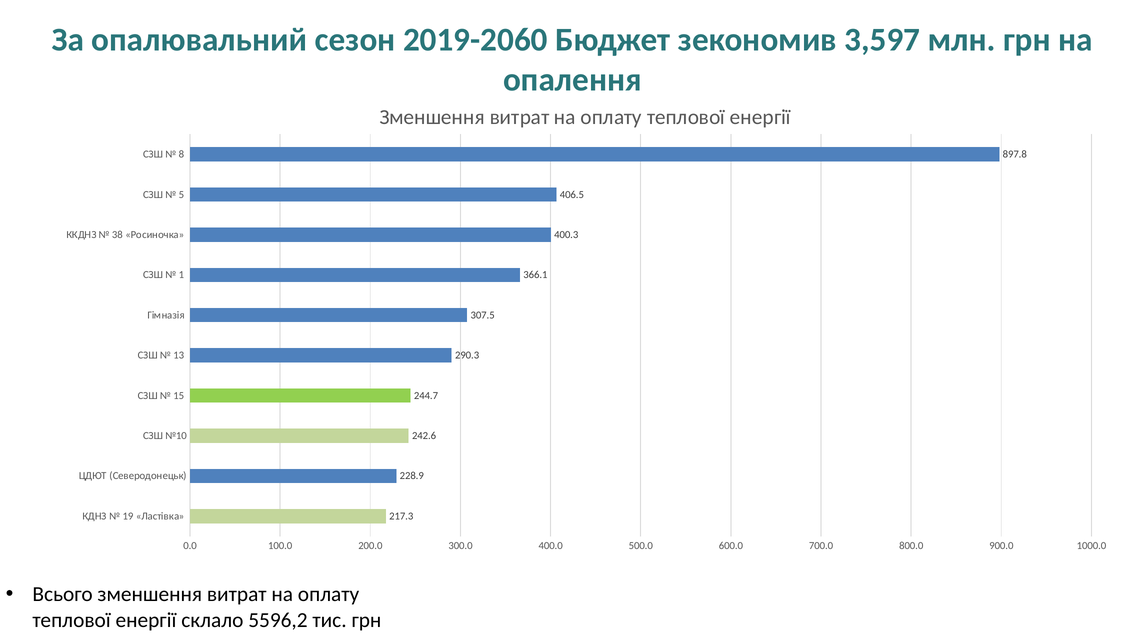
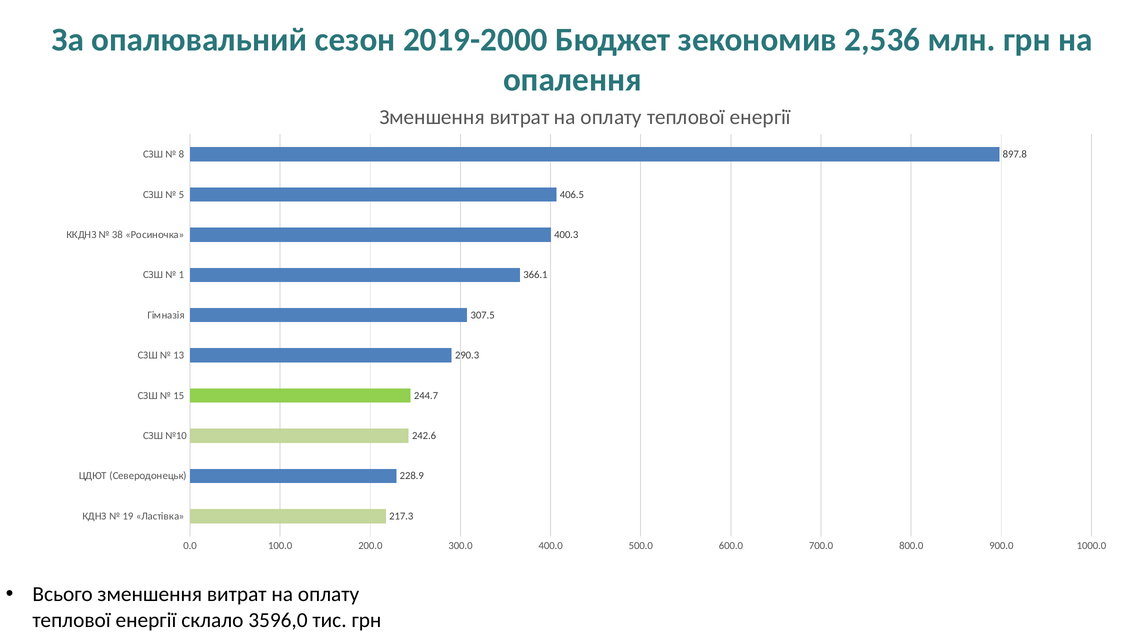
2019-2060: 2019-2060 -> 2019-2000
3,597: 3,597 -> 2,536
5596,2: 5596,2 -> 3596,0
